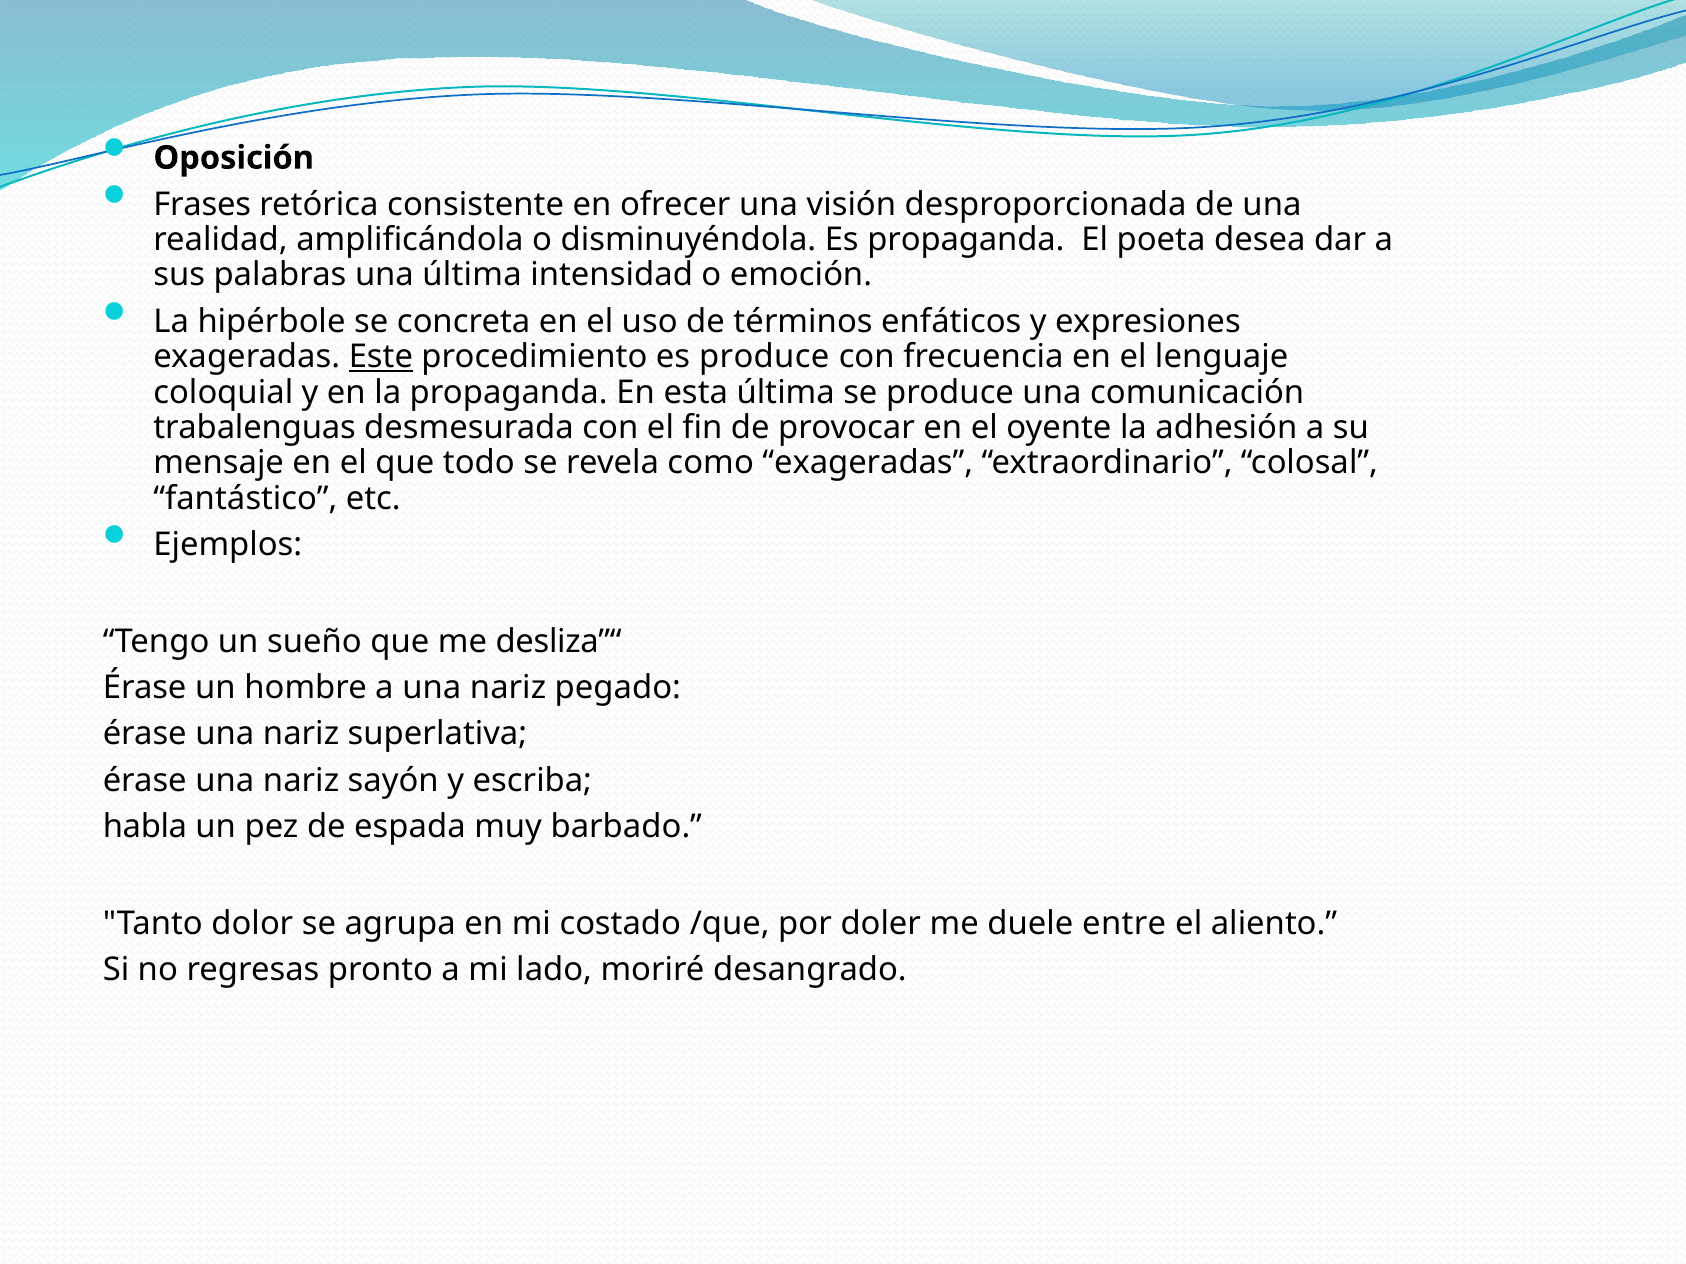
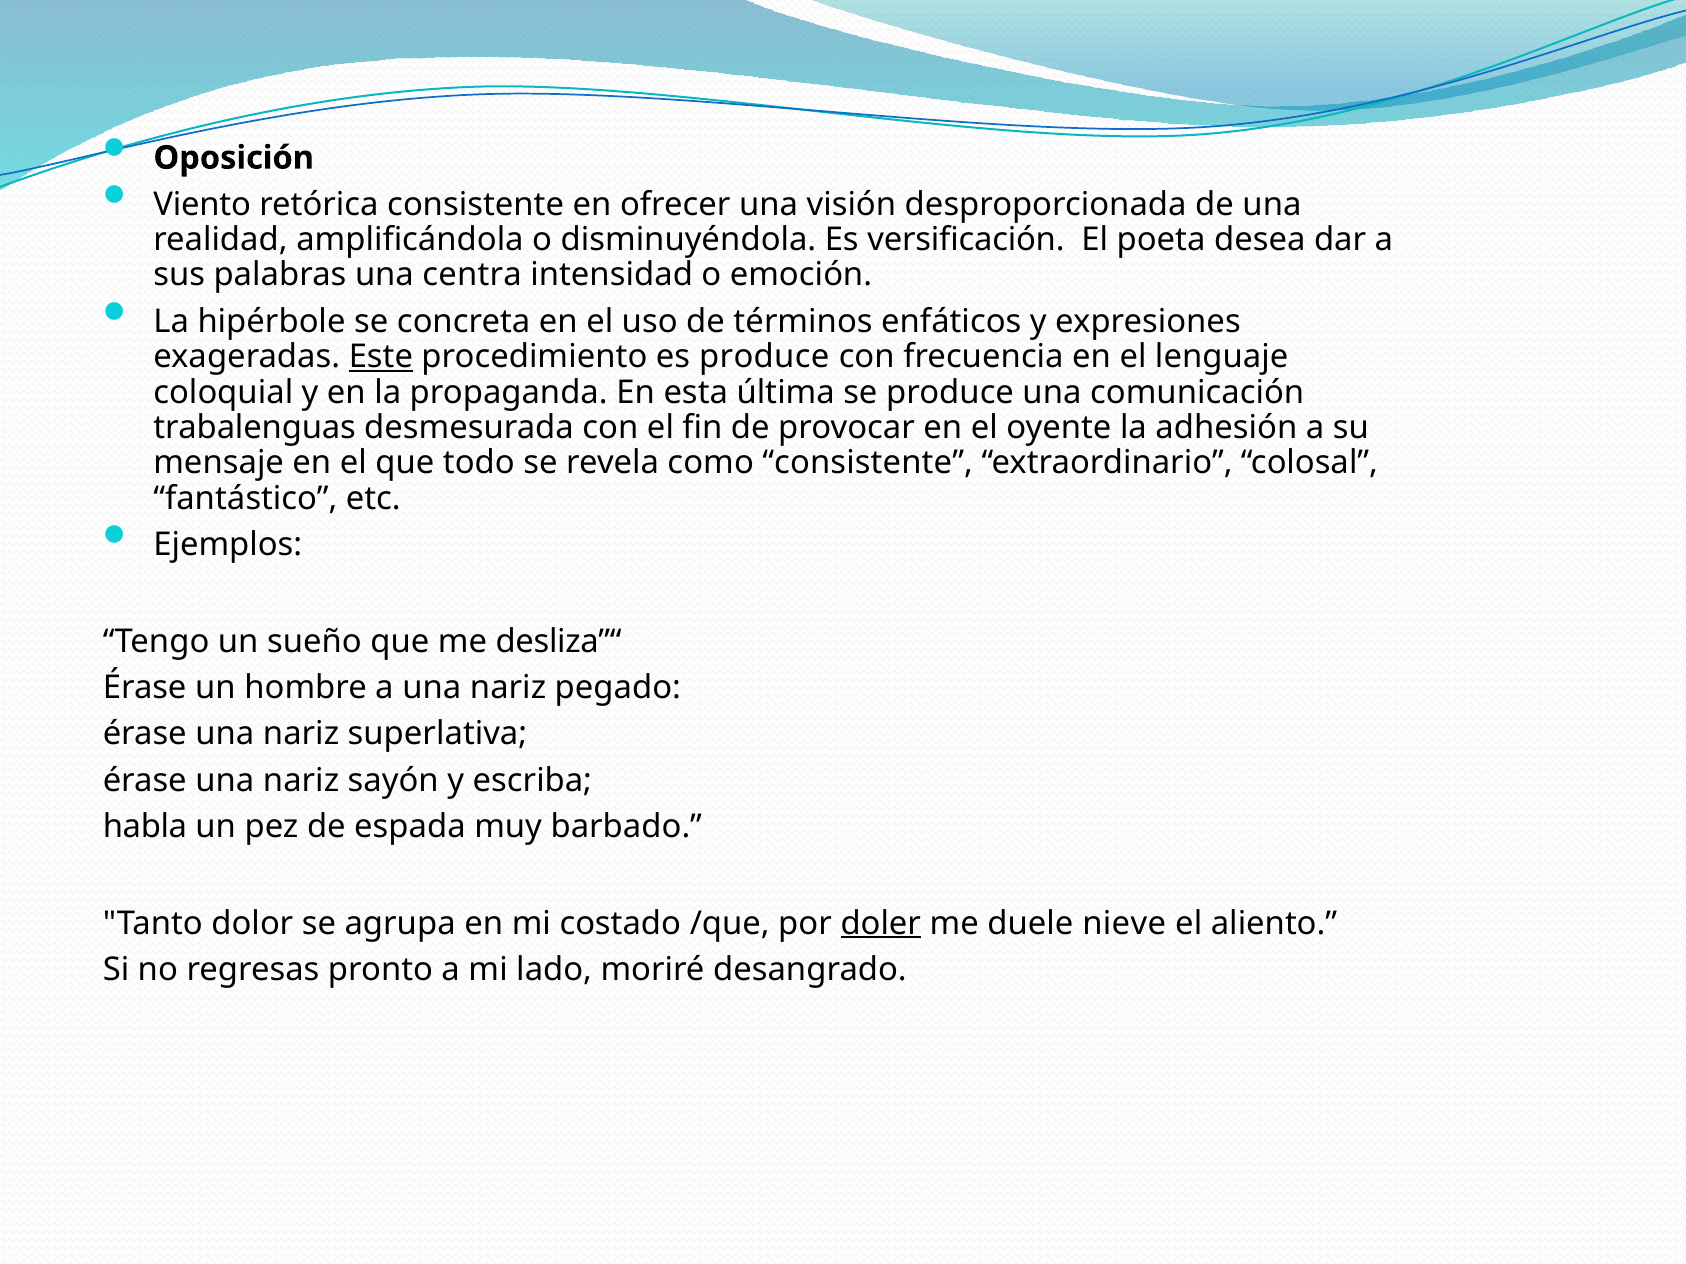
Frases: Frases -> Viento
Es propaganda: propaganda -> versificación
una última: última -> centra
como exageradas: exageradas -> consistente
doler underline: none -> present
entre: entre -> nieve
